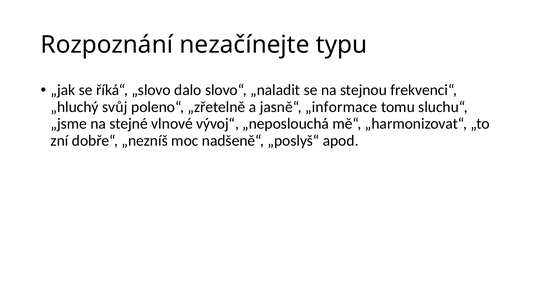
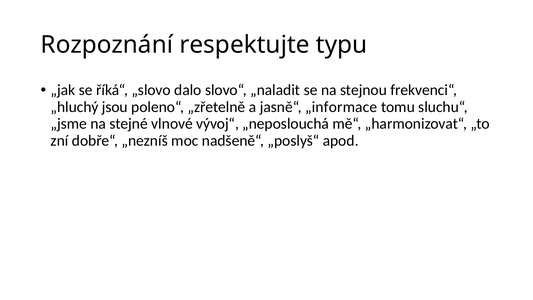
nezačínejte: nezačínejte -> respektujte
svůj: svůj -> jsou
